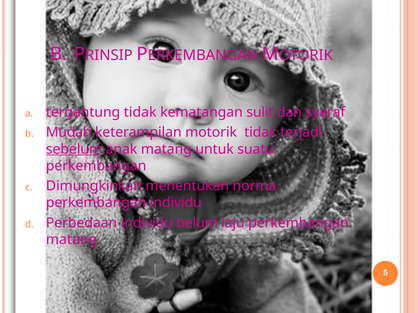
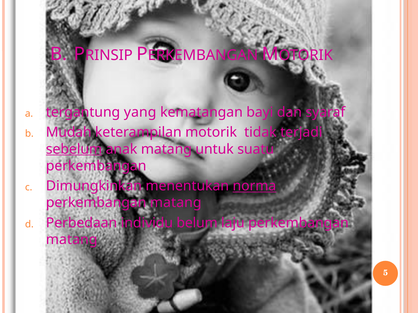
tergantung tidak: tidak -> yang
sulit: sulit -> bayi
norma underline: none -> present
individu at (176, 203): individu -> matang
